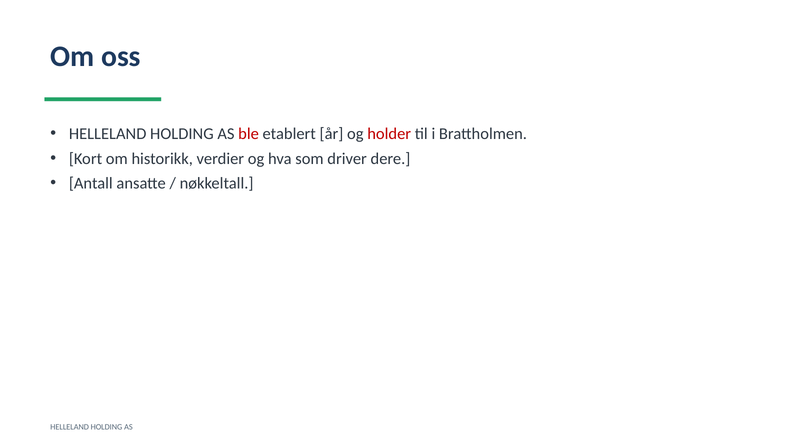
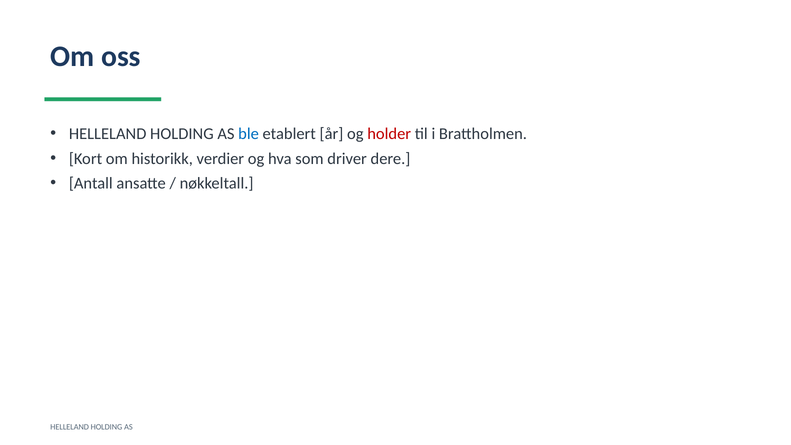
ble colour: red -> blue
